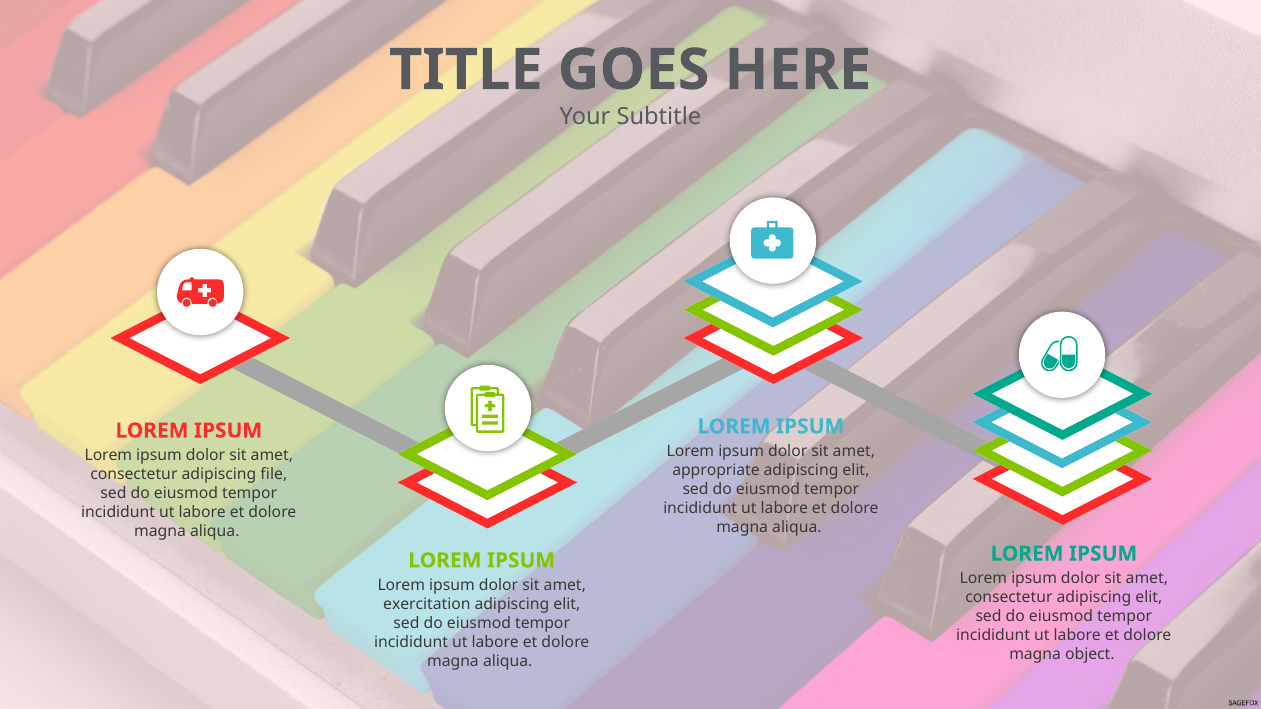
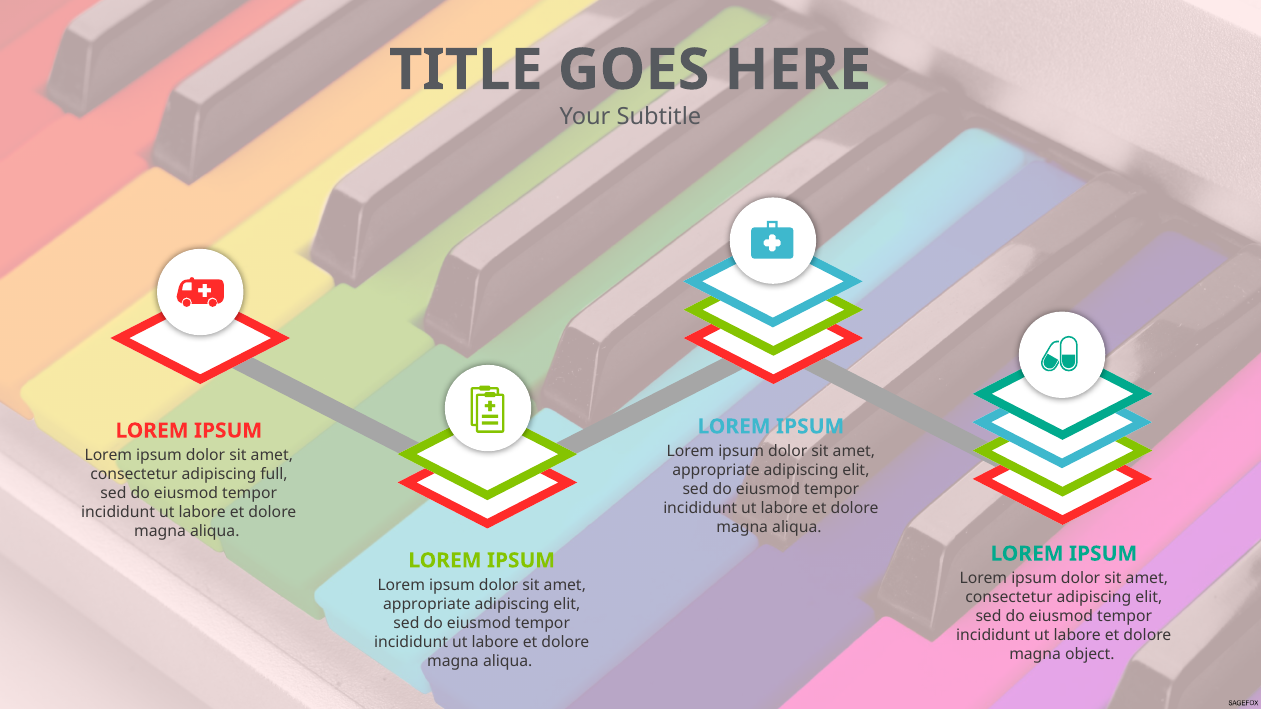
file: file -> full
exercitation at (427, 604): exercitation -> appropriate
